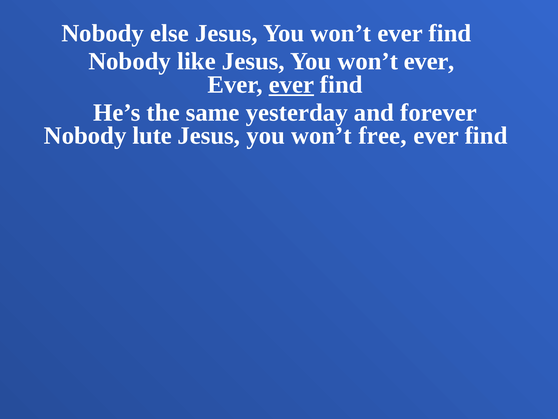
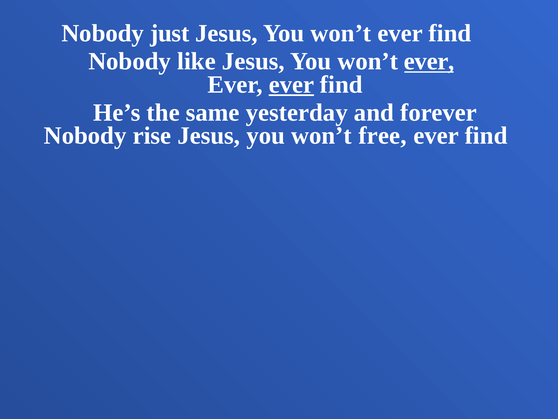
else: else -> just
ever at (429, 61) underline: none -> present
lute: lute -> rise
